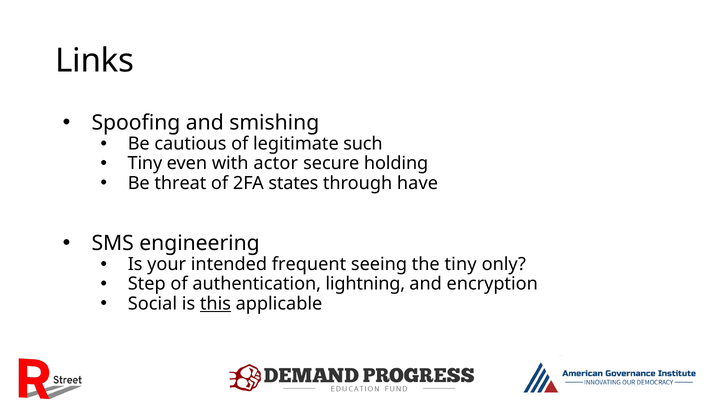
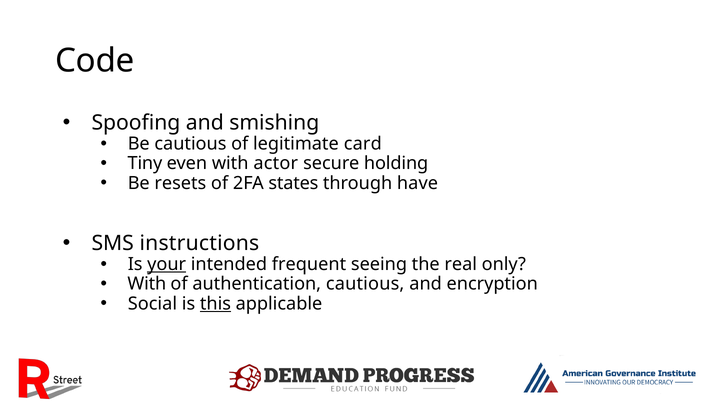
Links: Links -> Code
such: such -> card
threat: threat -> resets
engineering: engineering -> instructions
your underline: none -> present
the tiny: tiny -> real
Step at (147, 284): Step -> With
authentication lightning: lightning -> cautious
